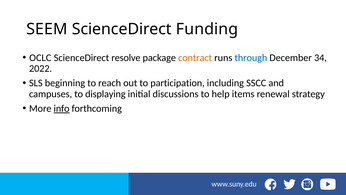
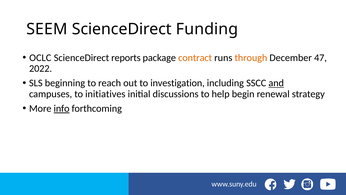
resolve: resolve -> reports
through colour: blue -> orange
34: 34 -> 47
participation: participation -> investigation
and underline: none -> present
displaying: displaying -> initiatives
items: items -> begin
